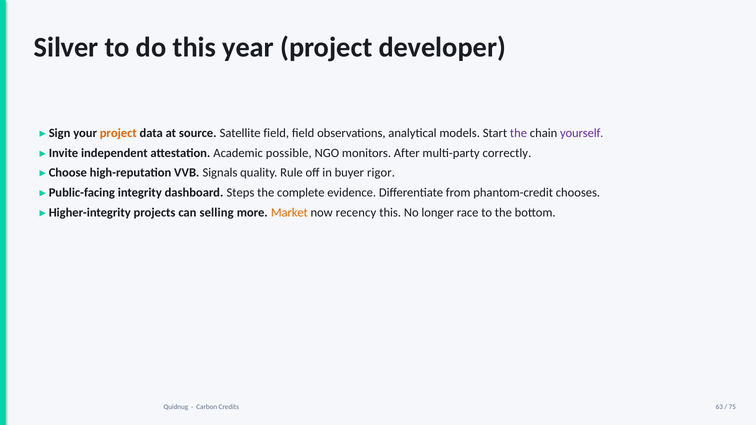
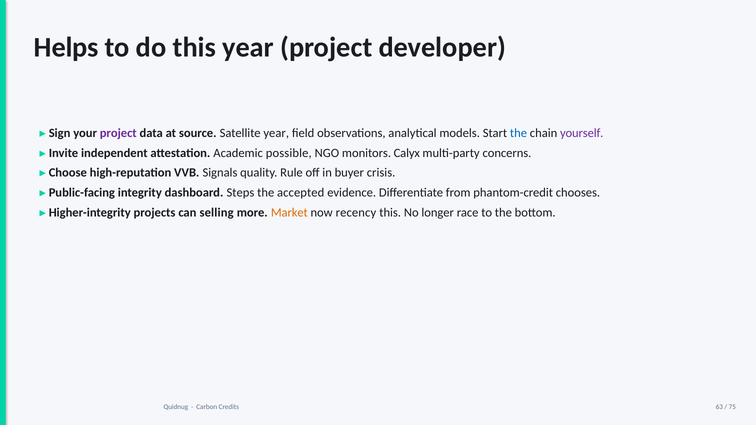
Silver: Silver -> Helps
project at (118, 133) colour: orange -> purple
Satellite field: field -> year
the at (519, 133) colour: purple -> blue
After: After -> Calyx
correctly: correctly -> concerns
rigor: rigor -> crisis
complete: complete -> accepted
